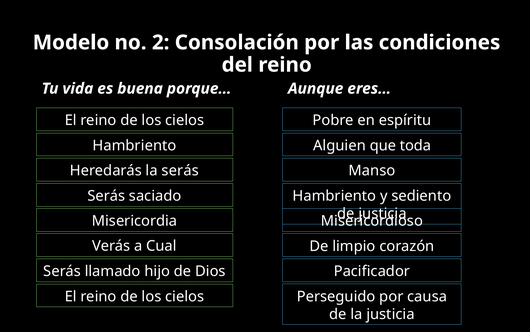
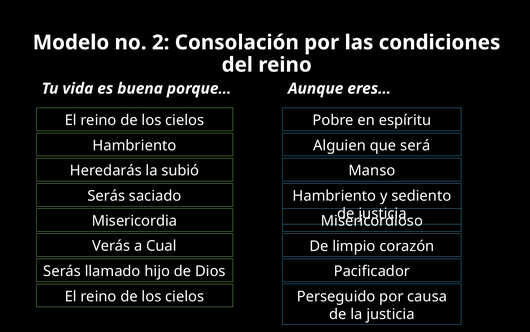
toda: toda -> será
la serás: serás -> subió
